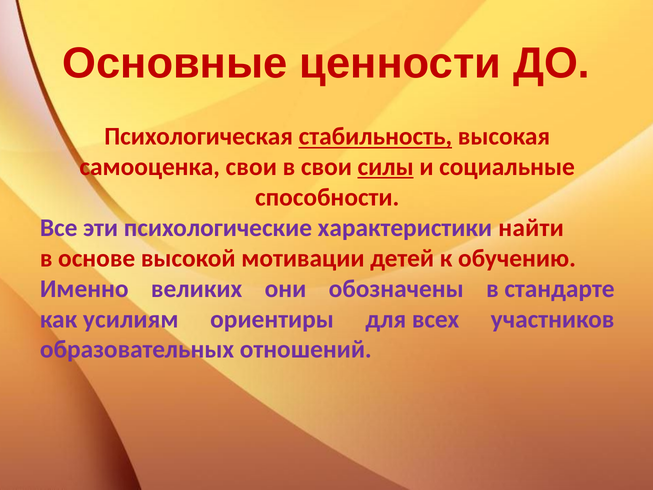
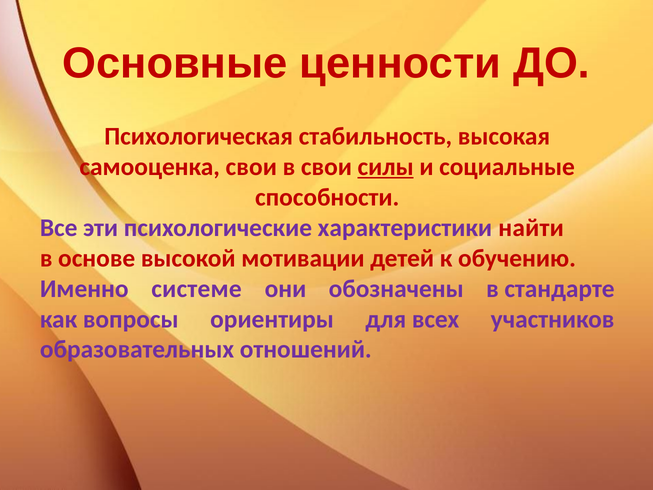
стабильность underline: present -> none
великих: великих -> системе
усилиям: усилиям -> вопросы
